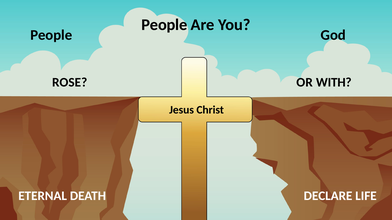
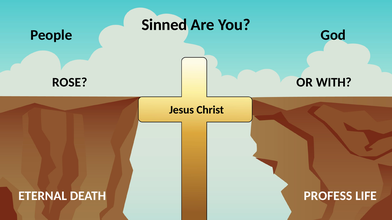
People at (164, 25): People -> Sinned
DECLARE: DECLARE -> PROFESS
